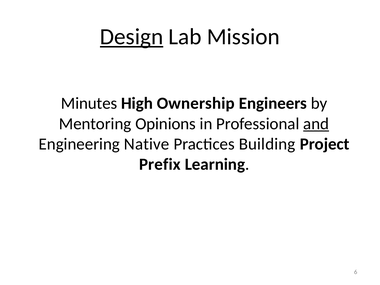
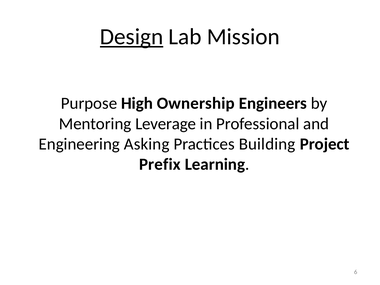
Minutes: Minutes -> Purpose
Opinions: Opinions -> Leverage
and underline: present -> none
Native: Native -> Asking
